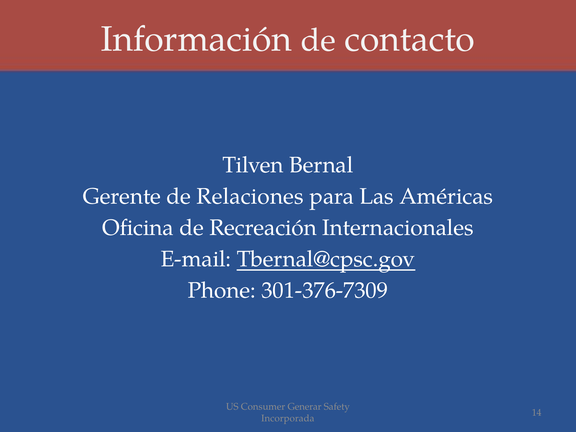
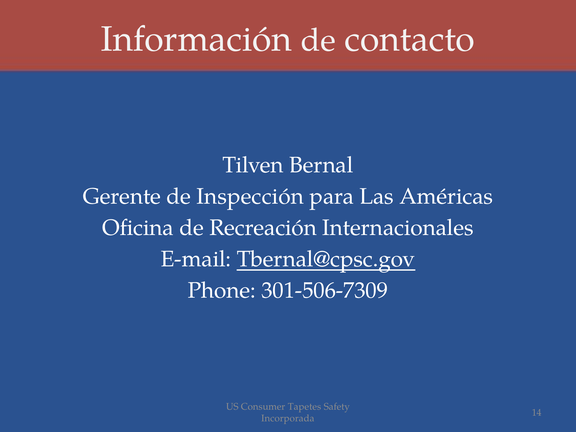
Relaciones: Relaciones -> Inspección
301-376-7309: 301-376-7309 -> 301-506-7309
Generar: Generar -> Tapetes
